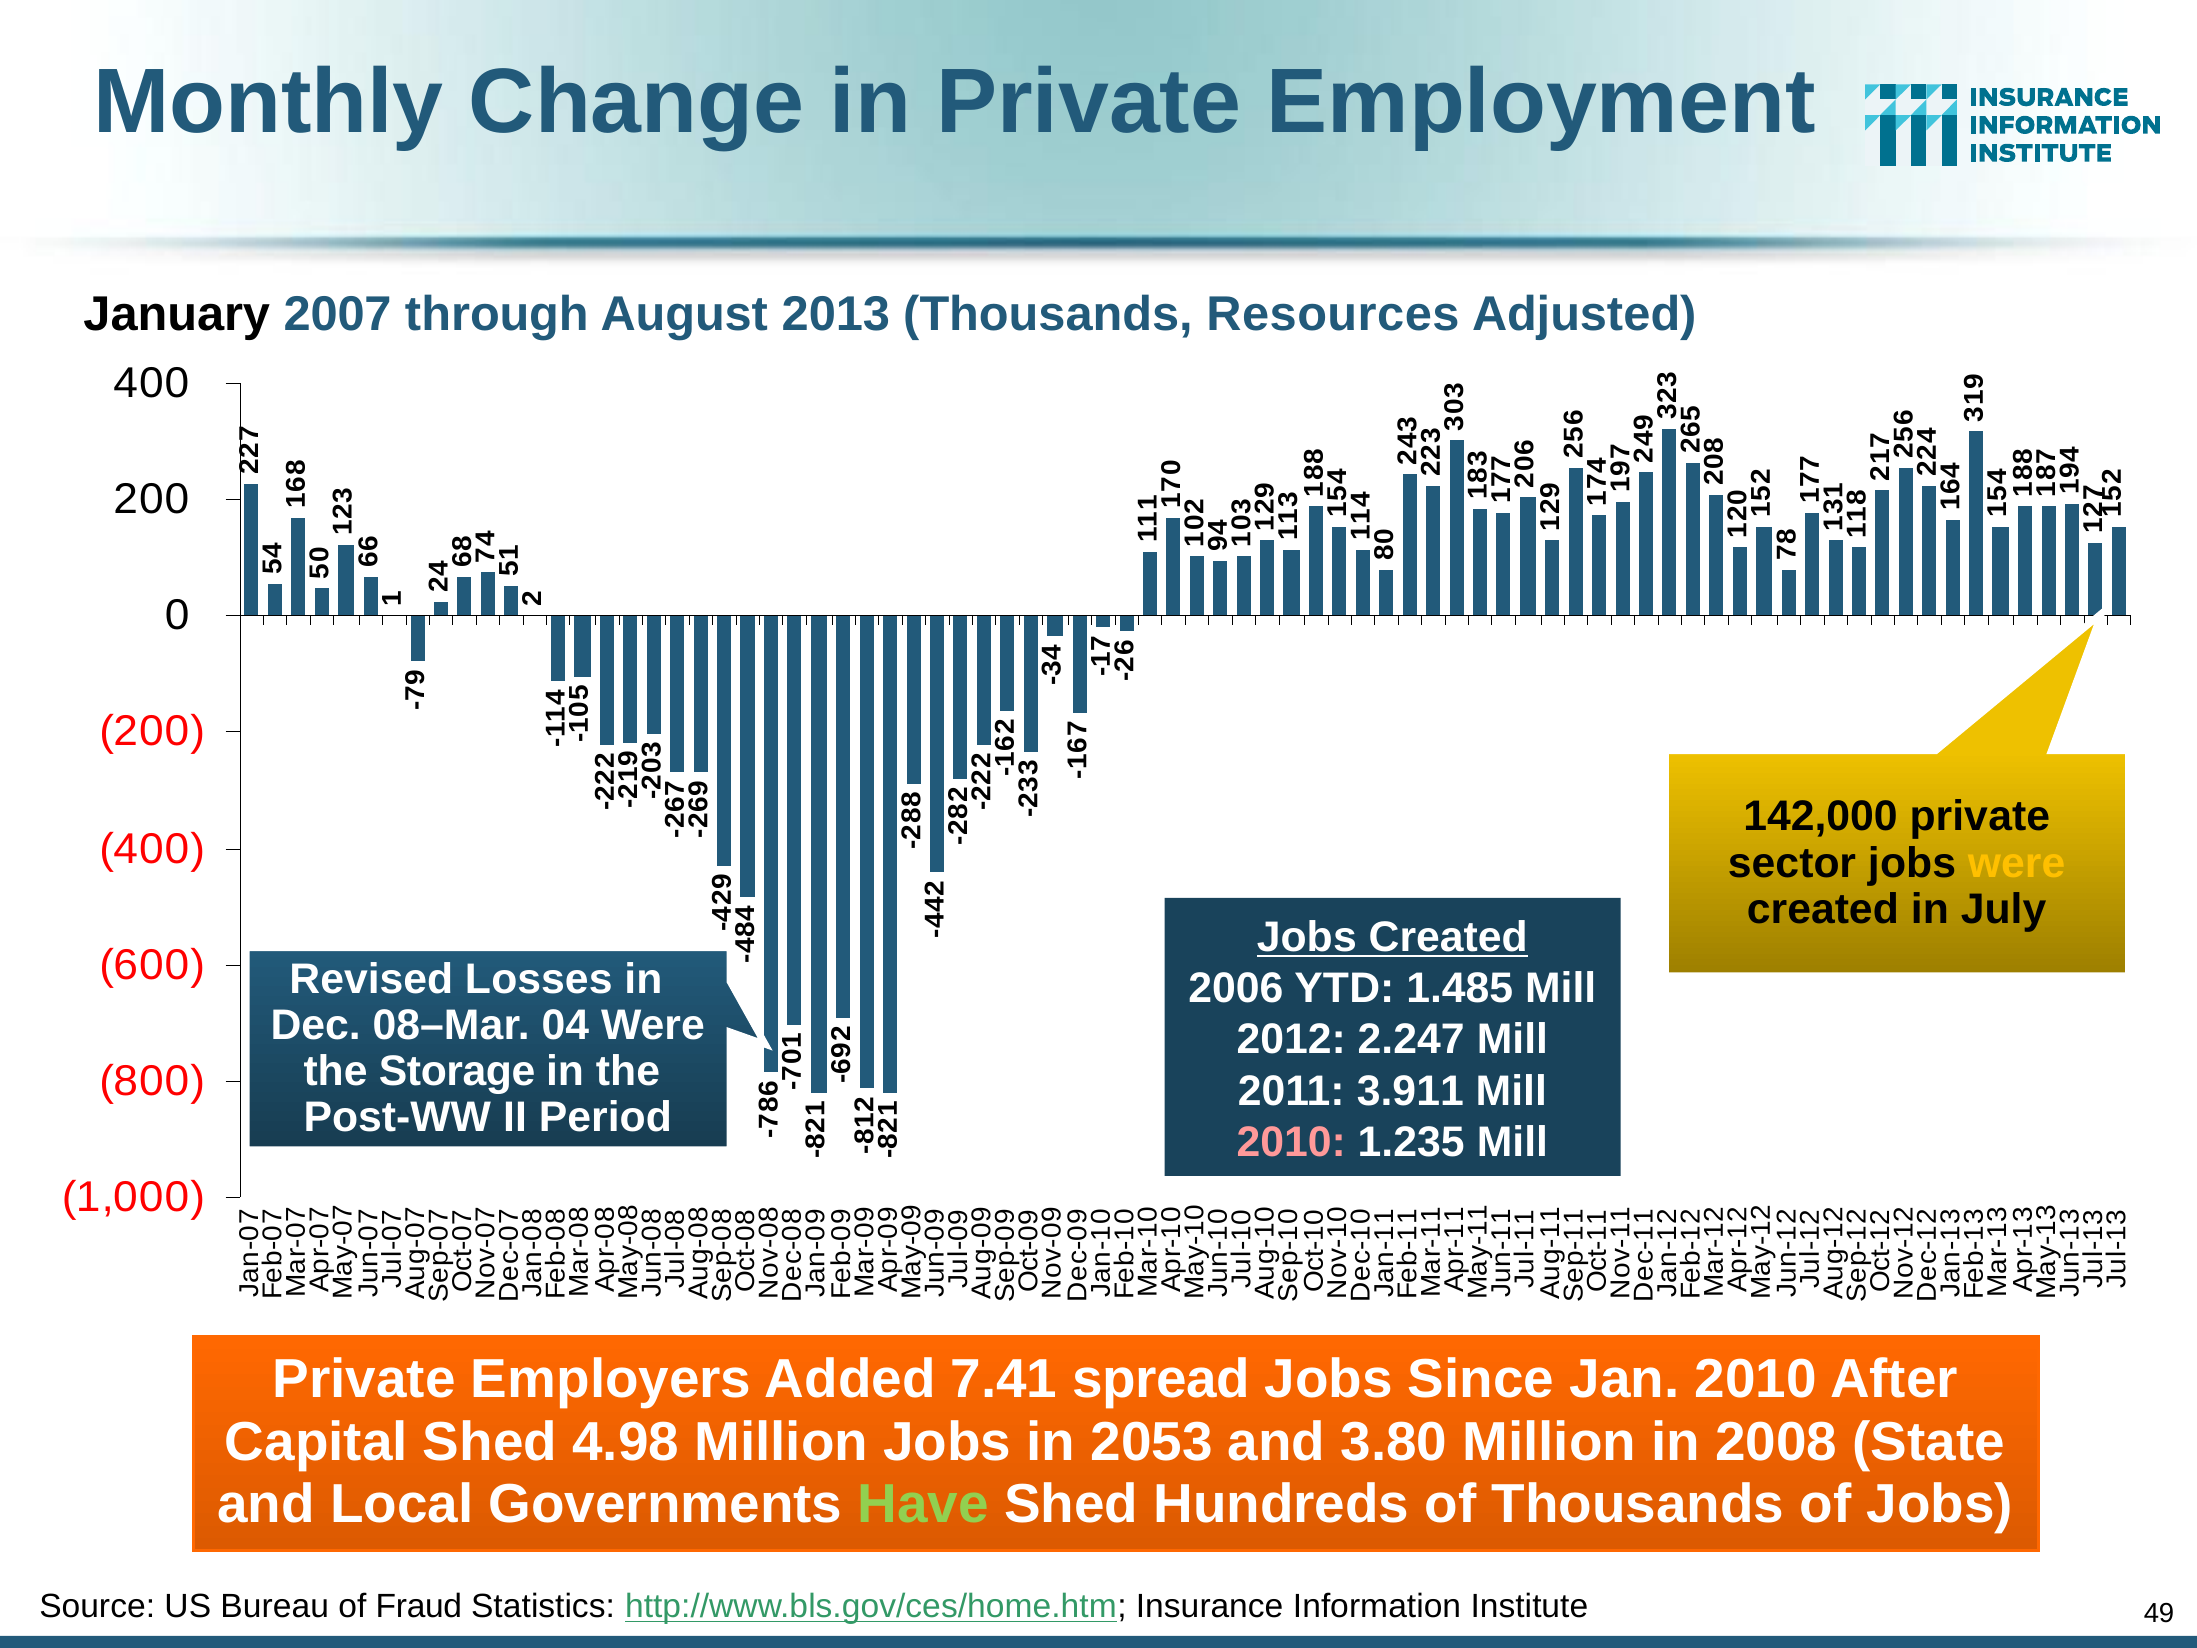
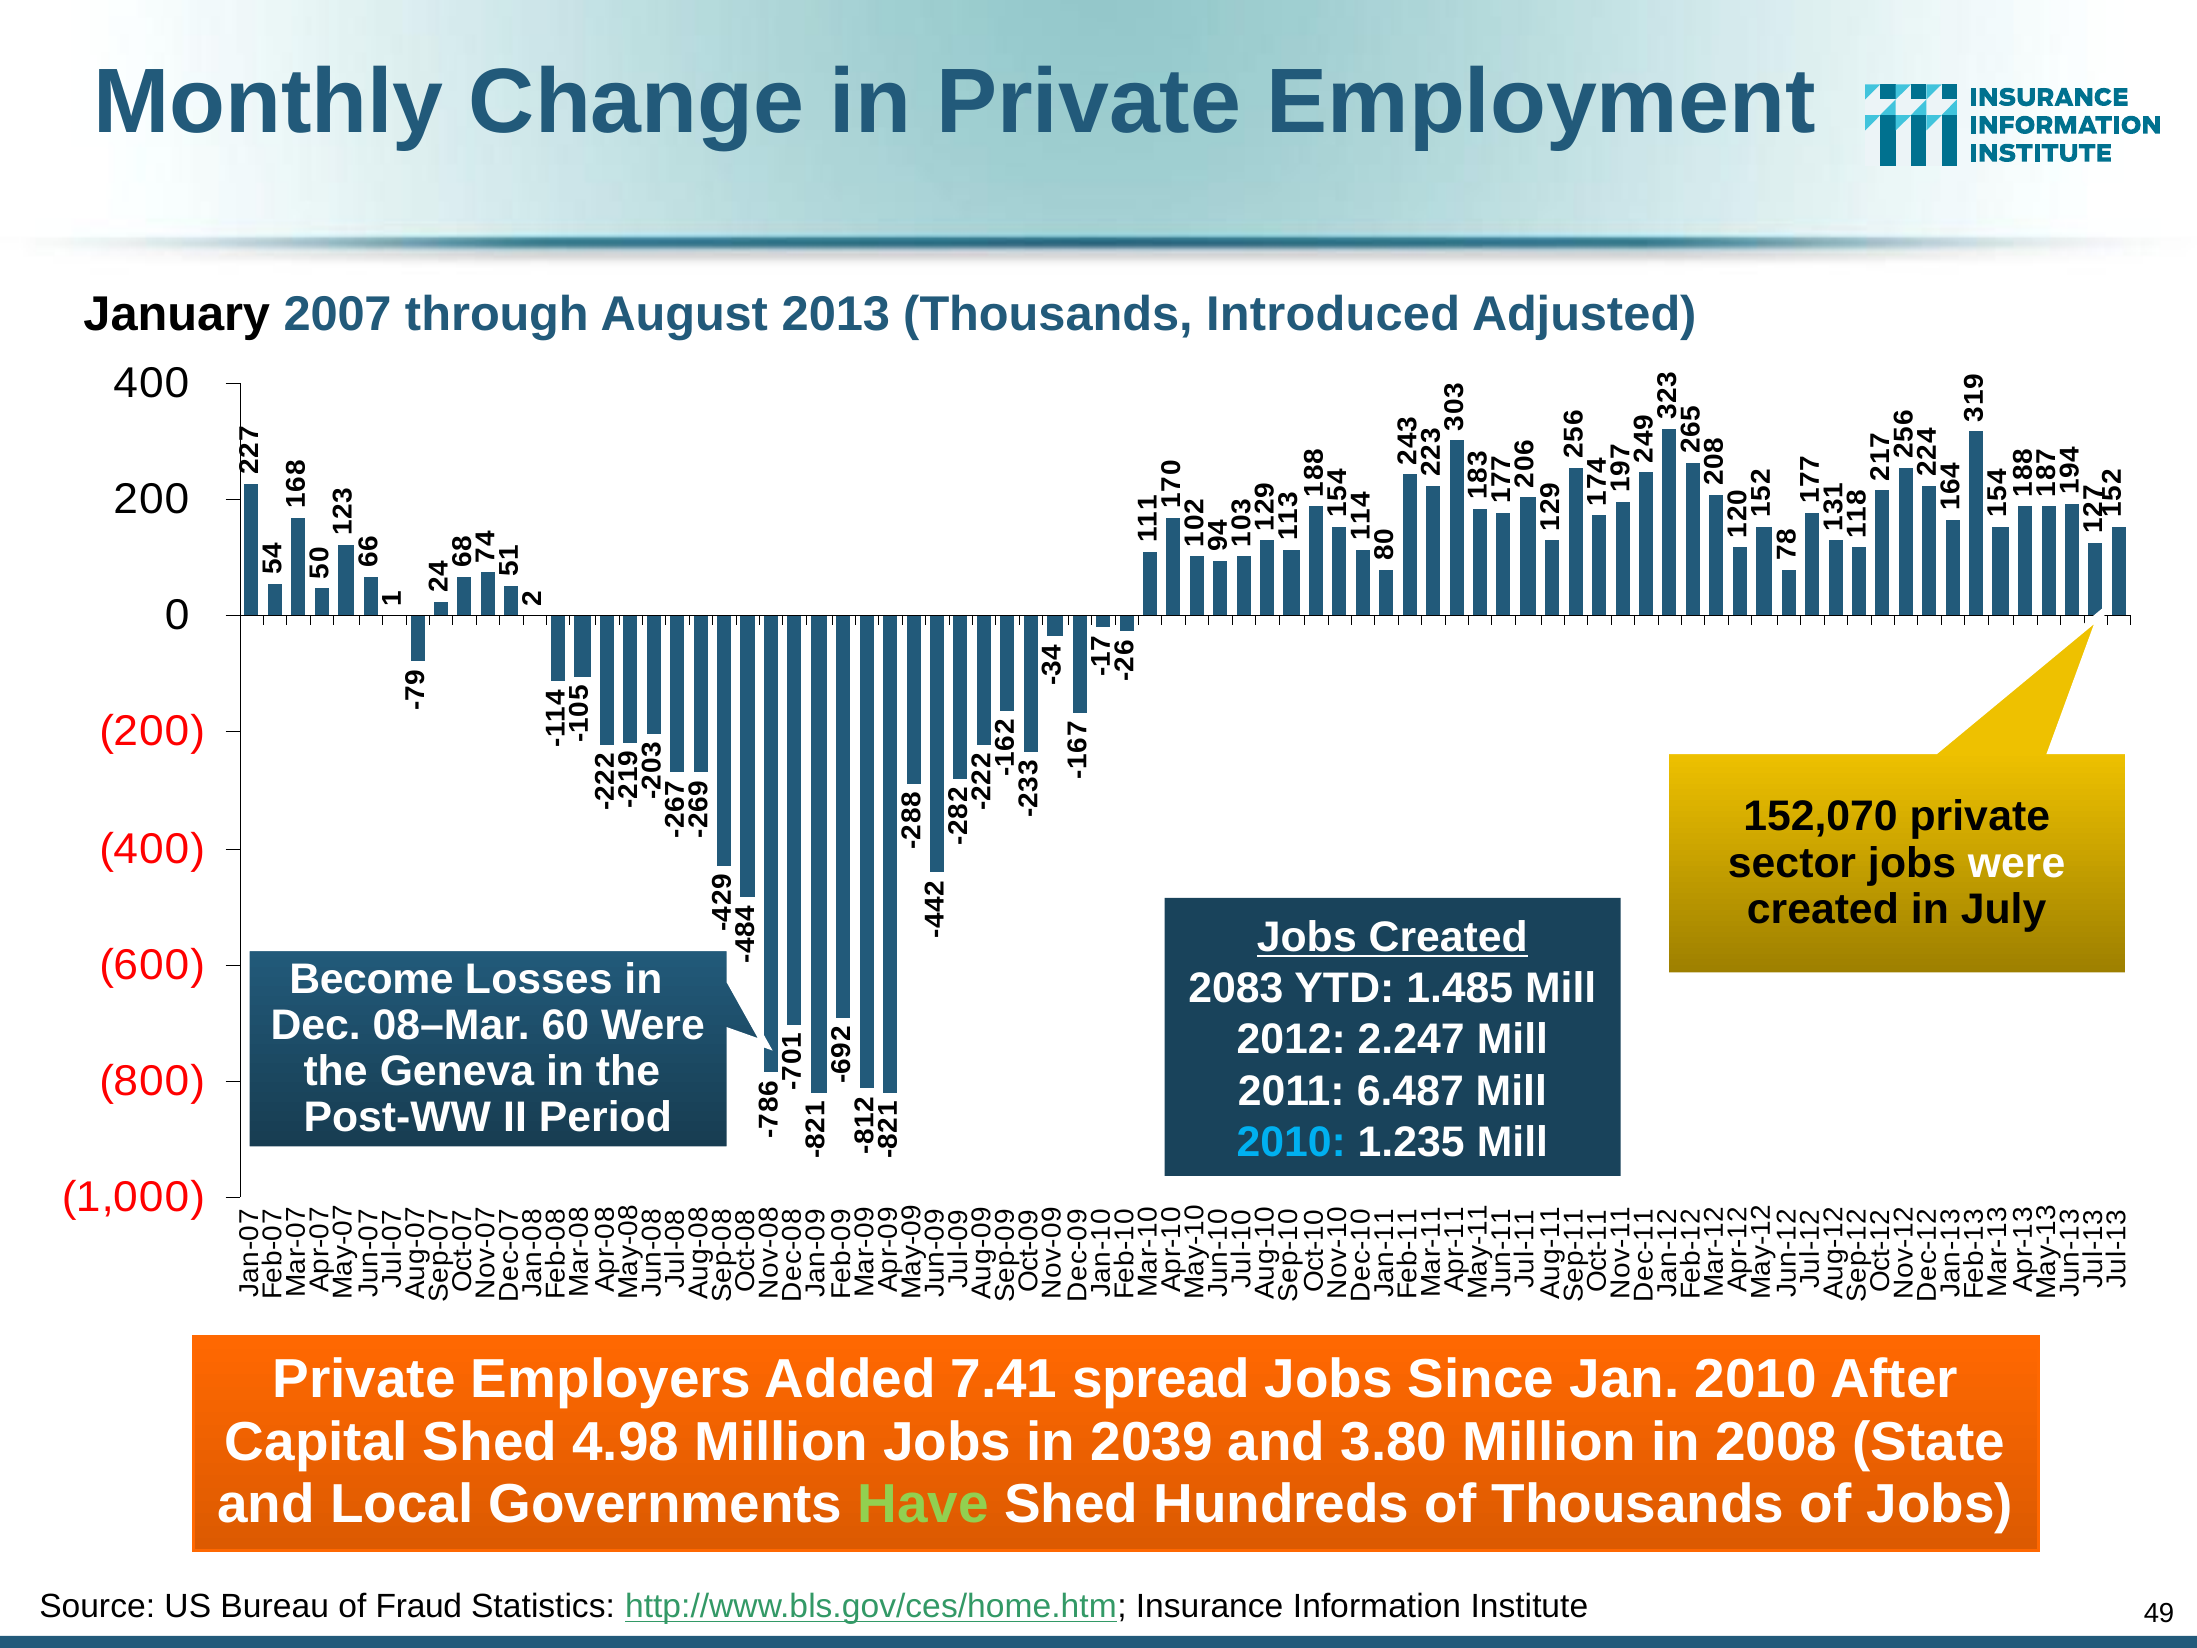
Resources: Resources -> Introduced
142,000: 142,000 -> 152,070
were at (2017, 863) colour: yellow -> white
Revised: Revised -> Become
2006: 2006 -> 2083
04: 04 -> 60
Storage: Storage -> Geneva
3.911: 3.911 -> 6.487
2010 at (1291, 1142) colour: pink -> light blue
2053: 2053 -> 2039
